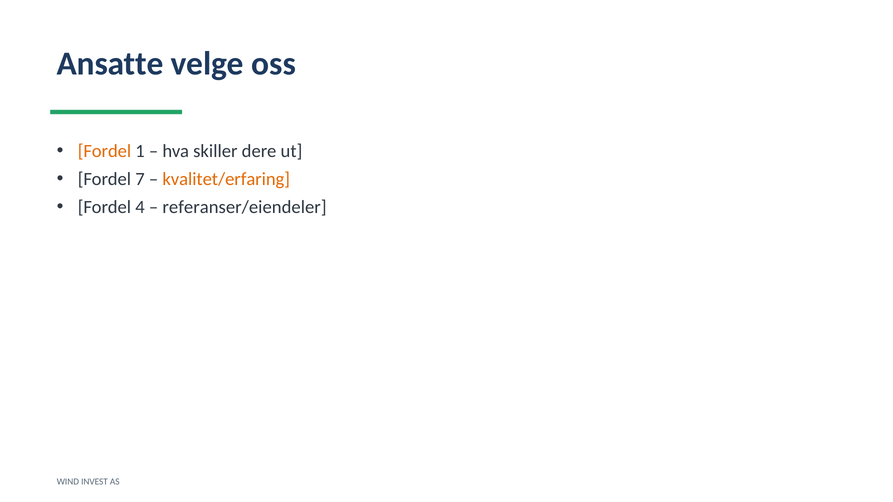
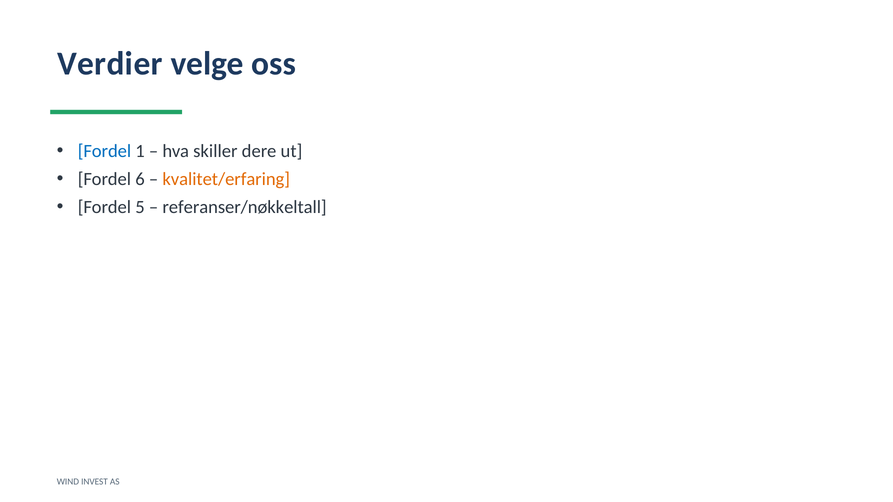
Ansatte: Ansatte -> Verdier
Fordel at (104, 151) colour: orange -> blue
7: 7 -> 6
4: 4 -> 5
referanser/eiendeler: referanser/eiendeler -> referanser/nøkkeltall
